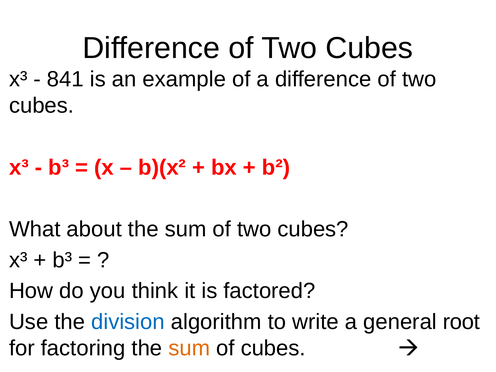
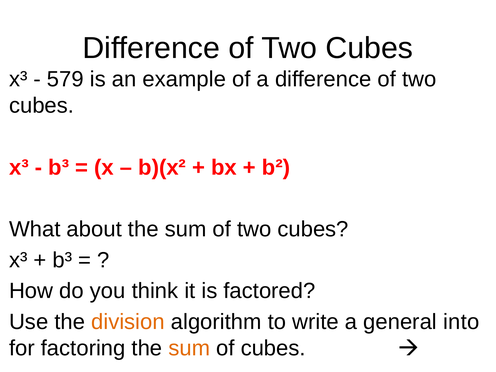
841: 841 -> 579
division colour: blue -> orange
root: root -> into
